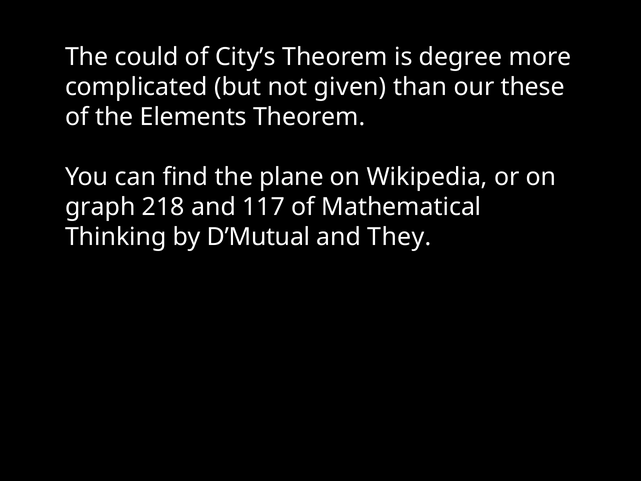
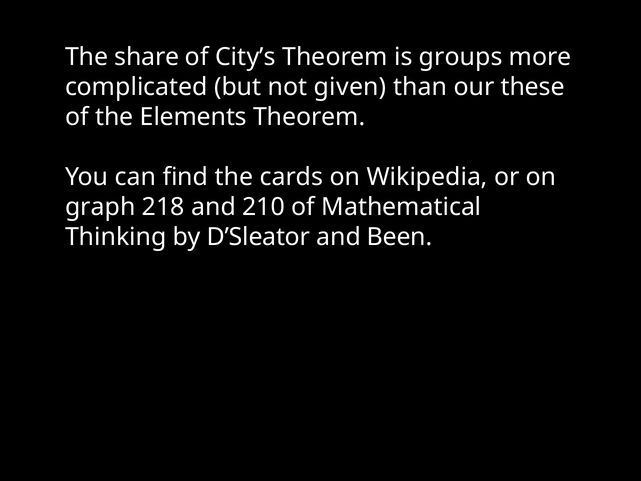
could: could -> share
degree: degree -> groups
plane: plane -> cards
117: 117 -> 210
D’Mutual: D’Mutual -> D’Sleator
They: They -> Been
